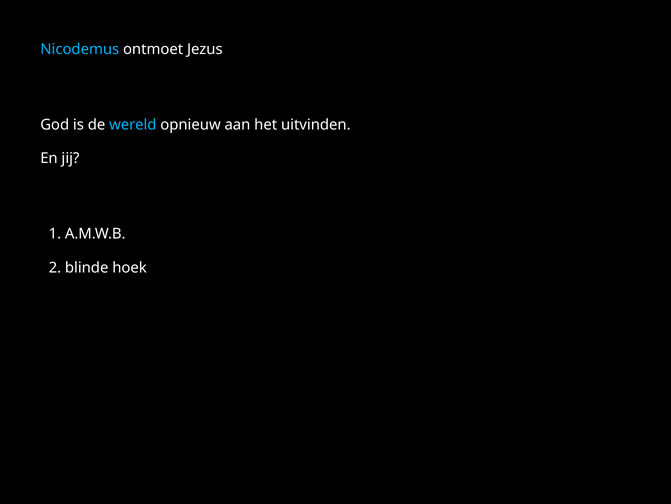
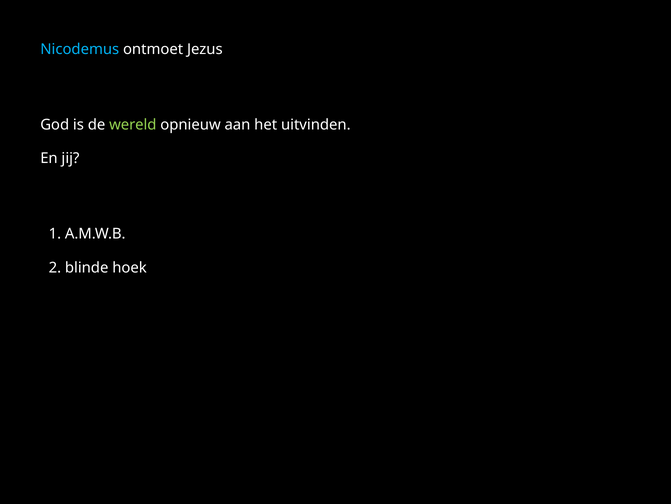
wereld colour: light blue -> light green
